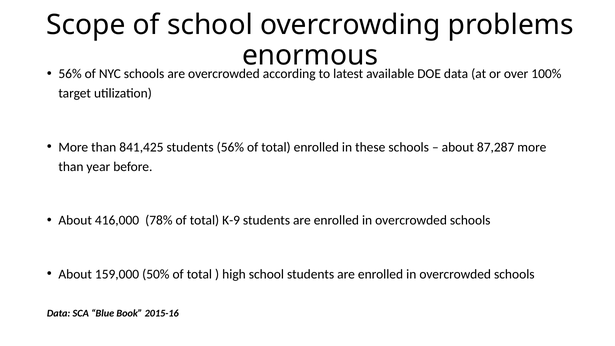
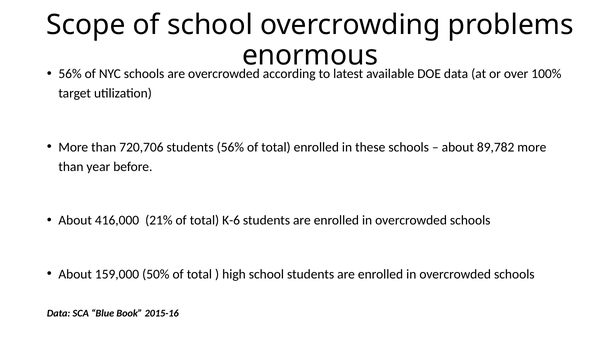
841,425: 841,425 -> 720,706
87,287: 87,287 -> 89,782
78%: 78% -> 21%
K-9: K-9 -> K-6
